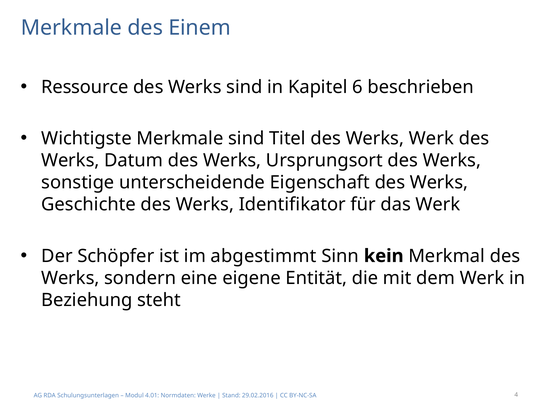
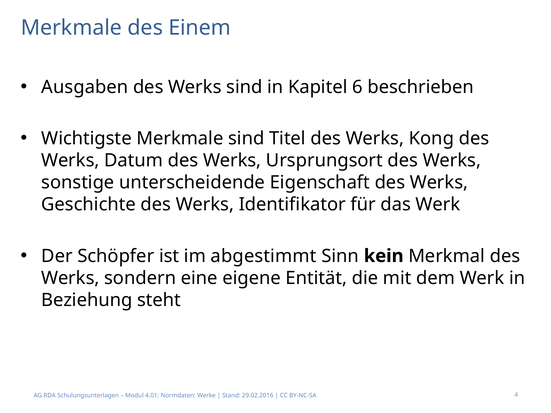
Ressource: Ressource -> Ausgaben
Werks Werk: Werk -> Kong
